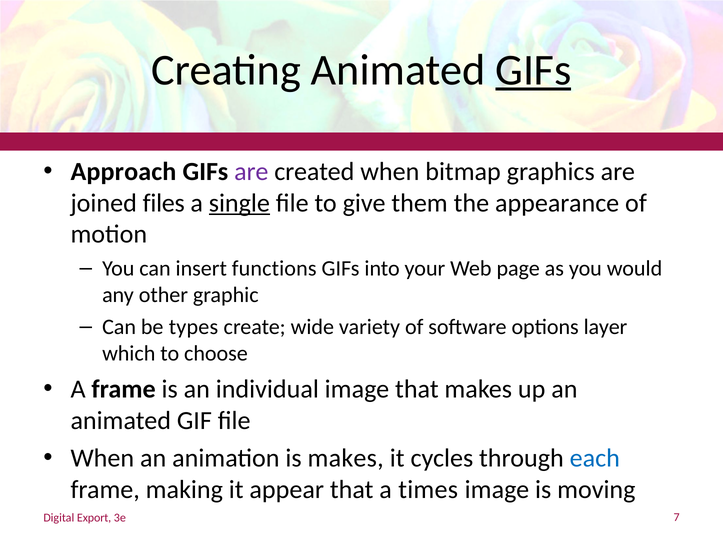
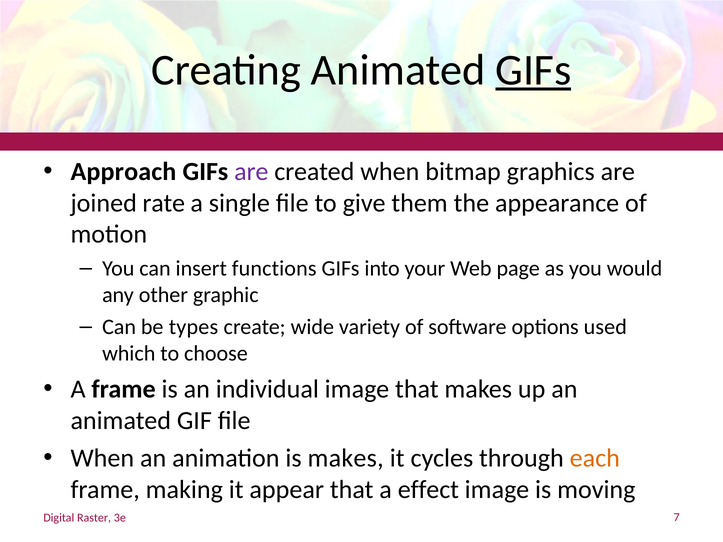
files: files -> rate
single underline: present -> none
layer: layer -> used
each colour: blue -> orange
times: times -> effect
Export: Export -> Raster
